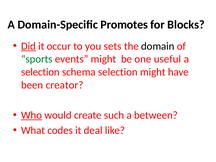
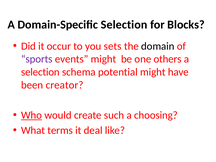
Domain-Specific Promotes: Promotes -> Selection
Did underline: present -> none
sports colour: green -> purple
useful: useful -> others
schema selection: selection -> potential
between: between -> choosing
codes: codes -> terms
